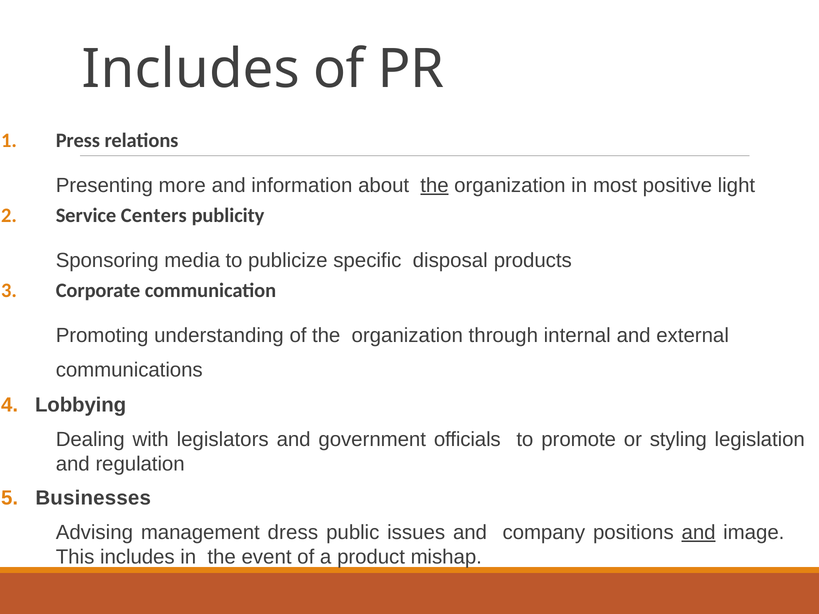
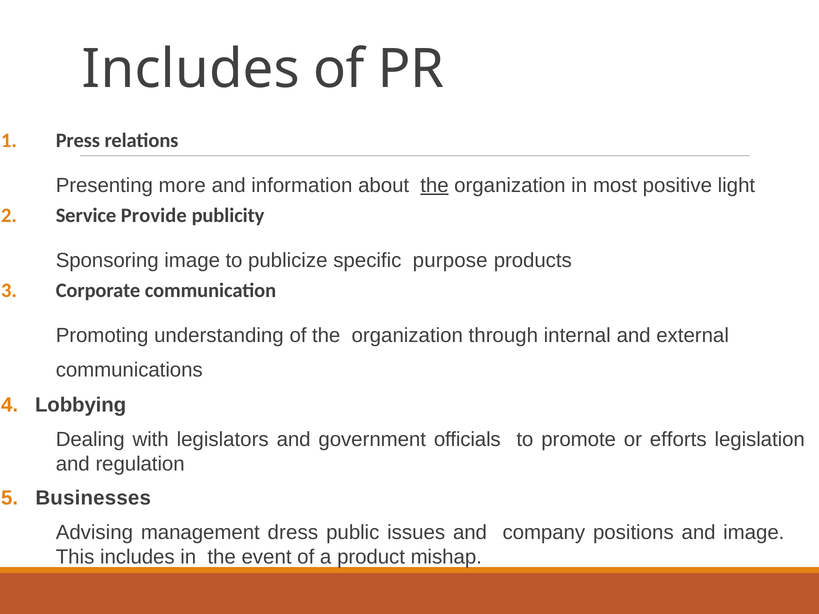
Centers: Centers -> Provide
Sponsoring media: media -> image
disposal: disposal -> purpose
styling: styling -> efforts
and at (699, 533) underline: present -> none
